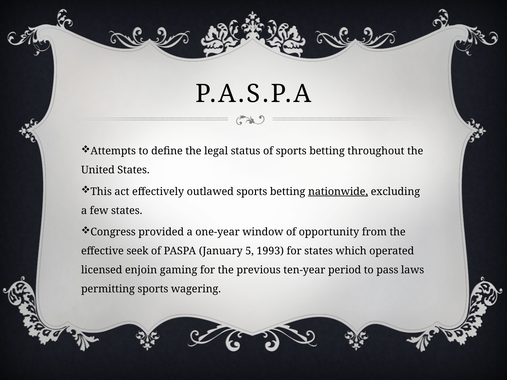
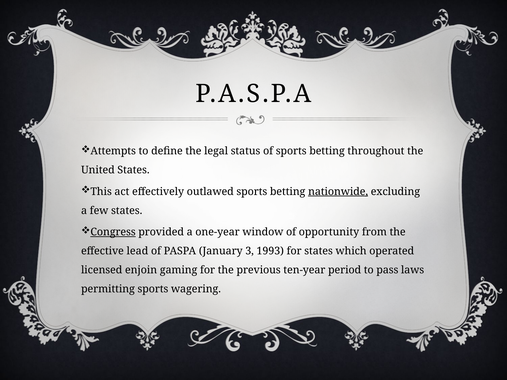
Congress underline: none -> present
seek: seek -> lead
5: 5 -> 3
